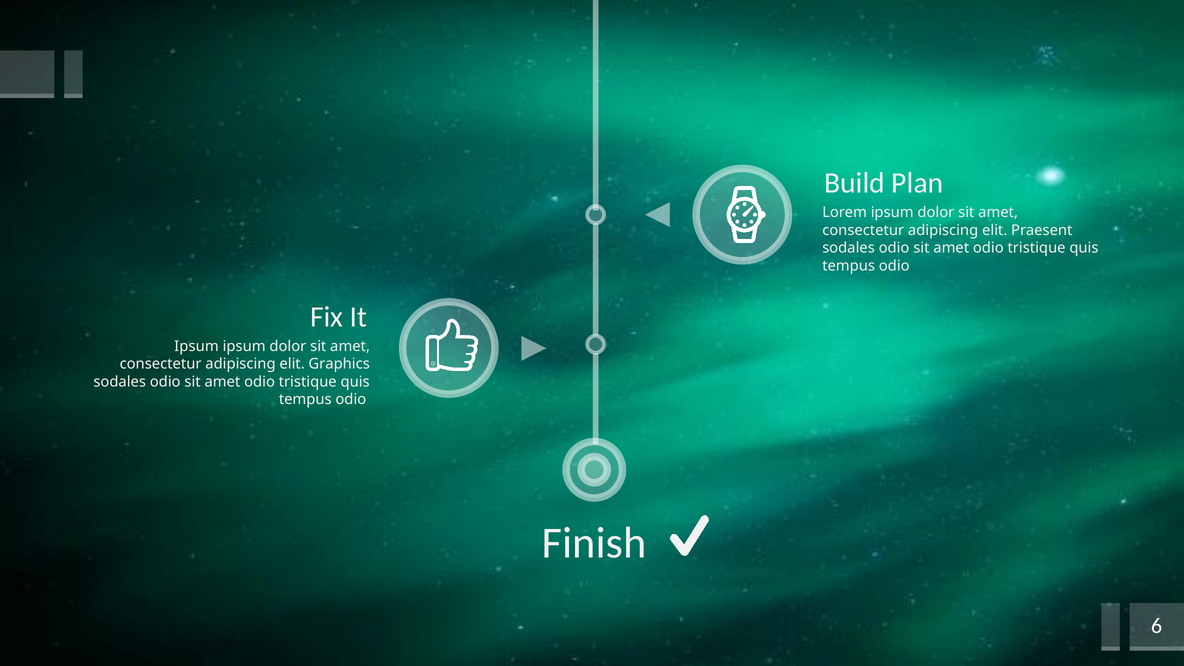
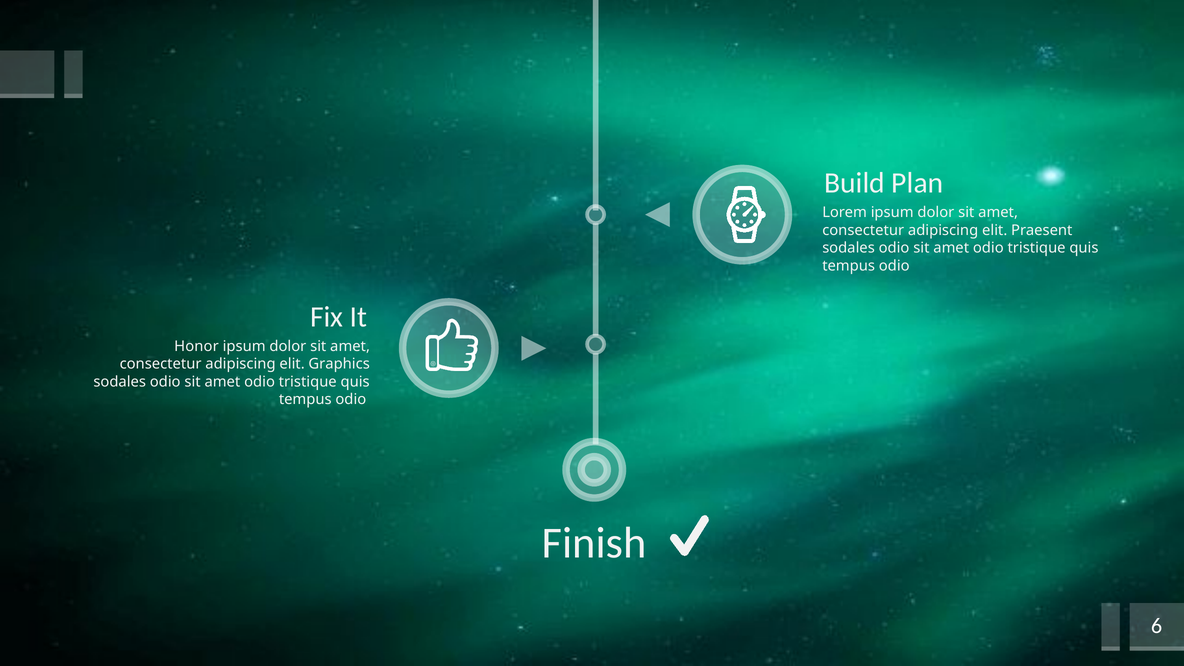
Ipsum at (196, 346): Ipsum -> Honor
